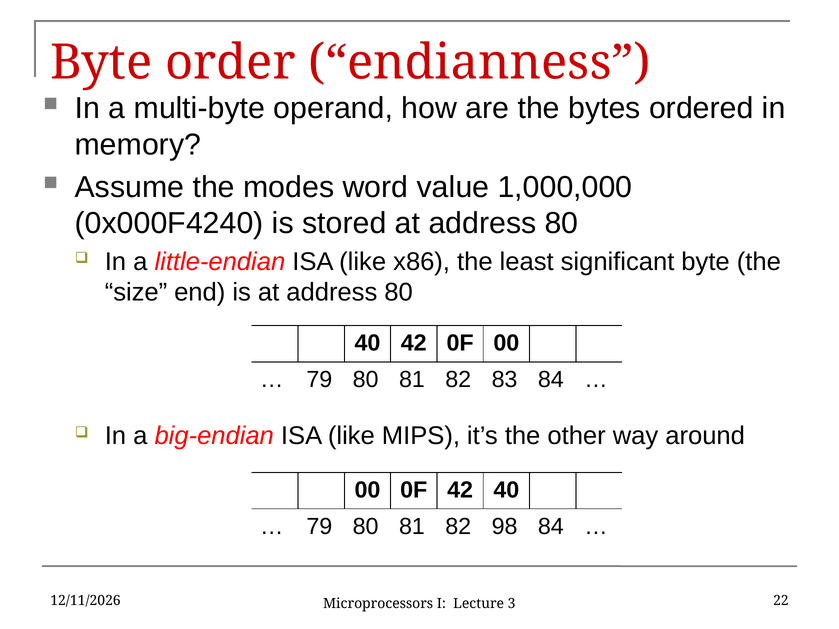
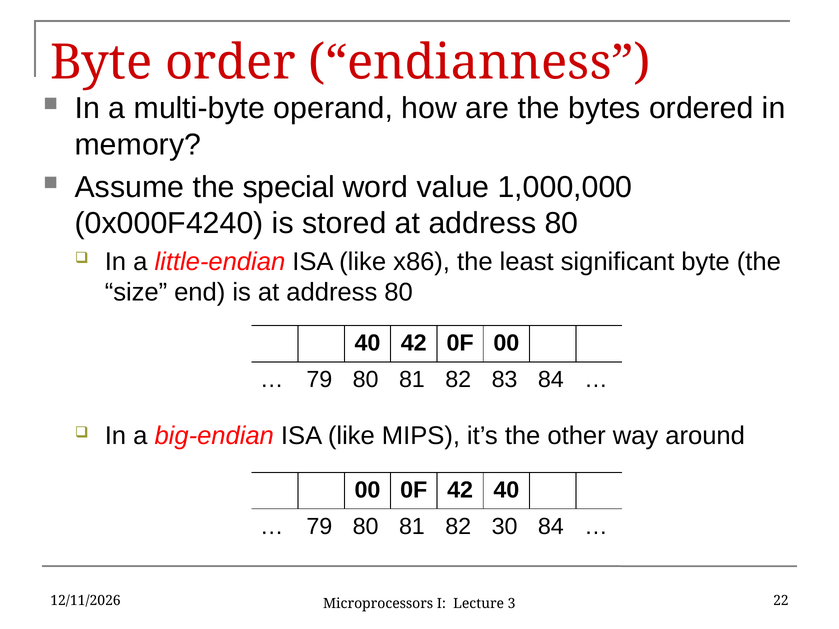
modes: modes -> special
98: 98 -> 30
